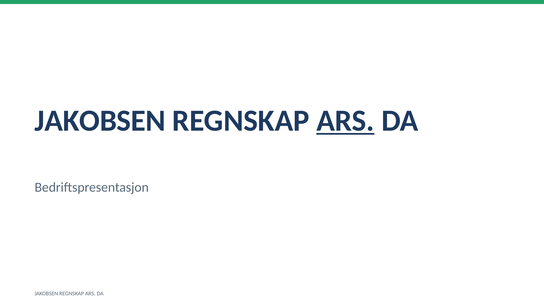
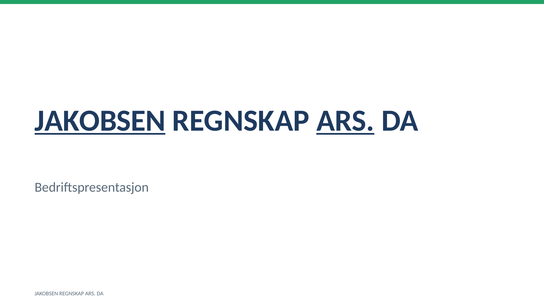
JAKOBSEN at (100, 121) underline: none -> present
